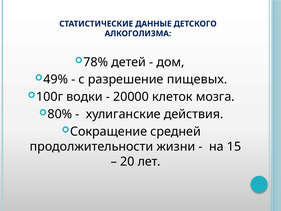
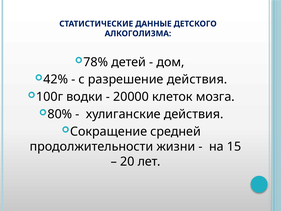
49%: 49% -> 42%
разрешение пищевых: пищевых -> действия
